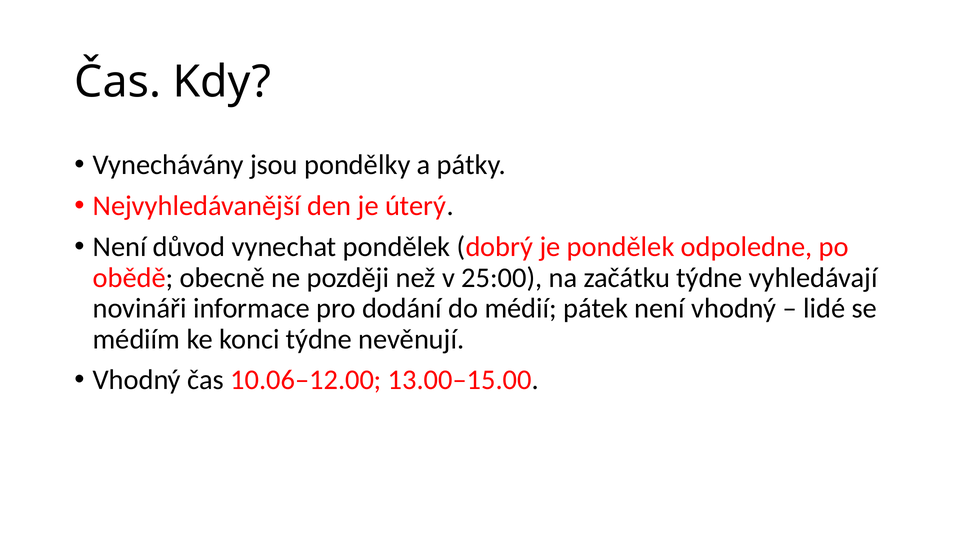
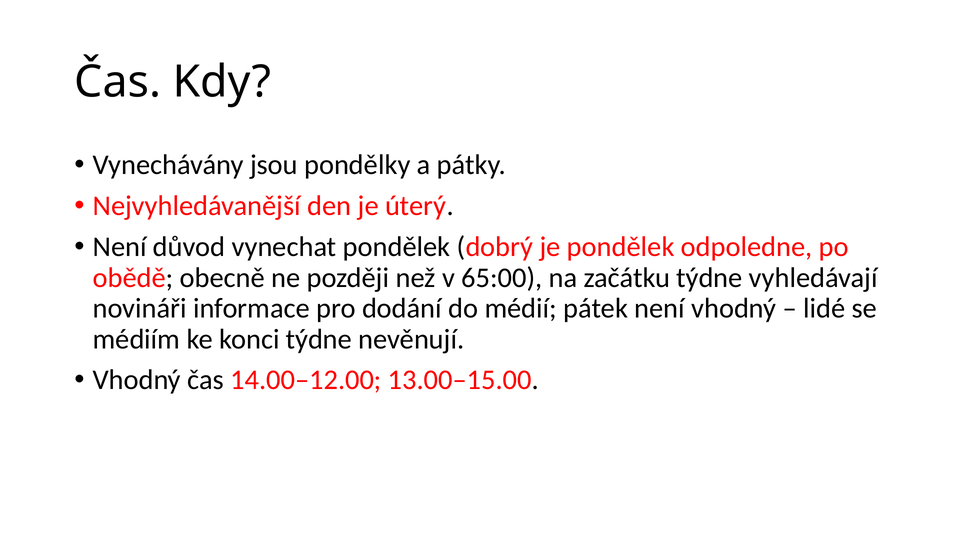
25:00: 25:00 -> 65:00
10.06–12.00: 10.06–12.00 -> 14.00–12.00
